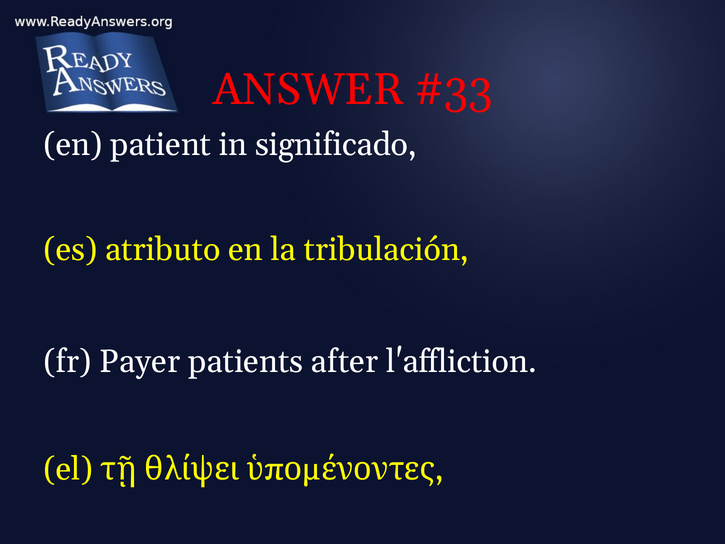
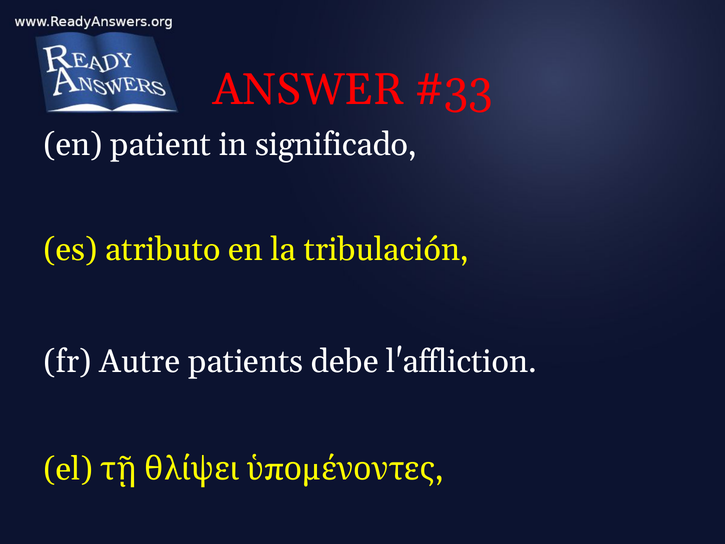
Payer: Payer -> Autre
after: after -> debe
